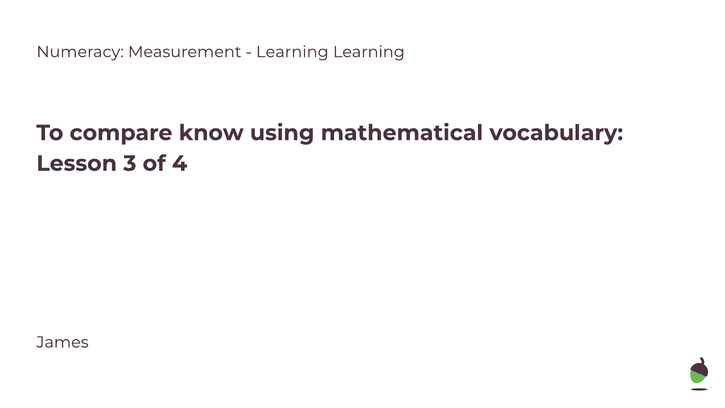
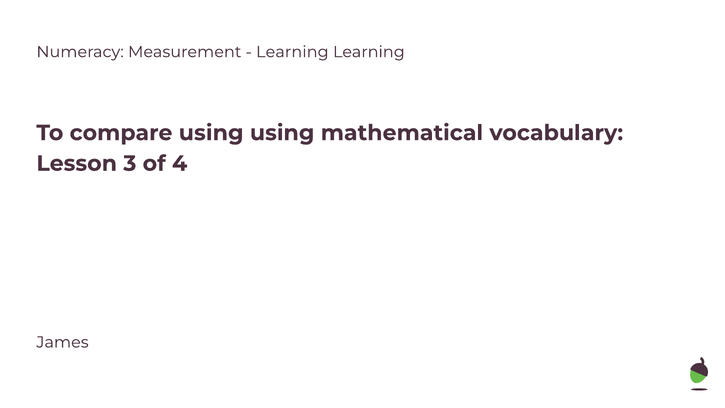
compare know: know -> using
